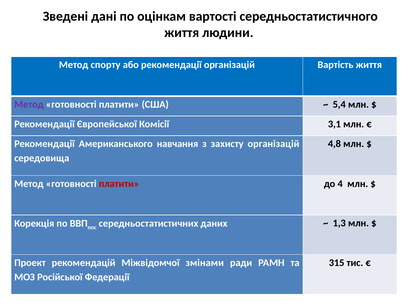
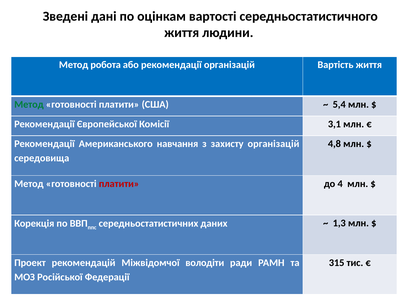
спорту: спорту -> робота
Метод at (29, 104) colour: purple -> green
змінами: змінами -> володіти
